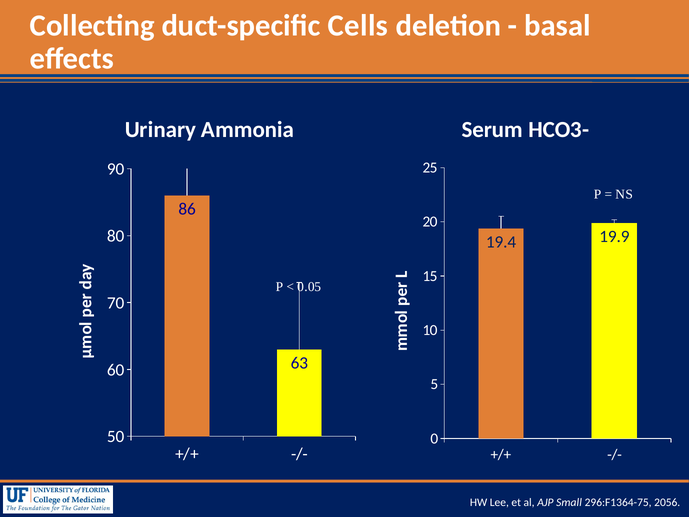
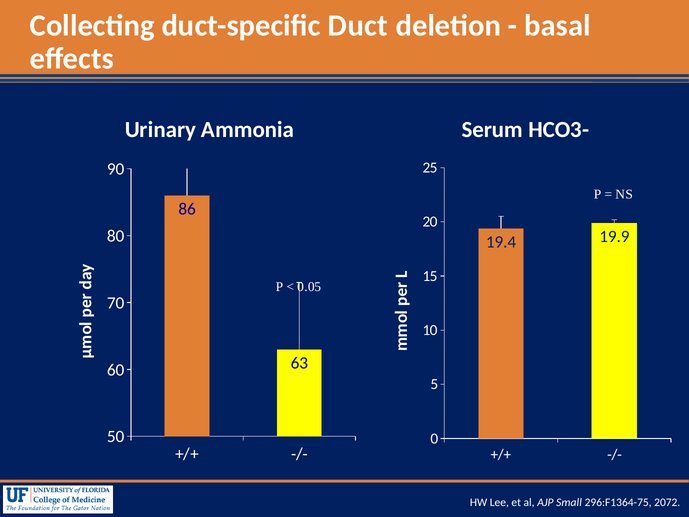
Cells: Cells -> Duct
2056: 2056 -> 2072
